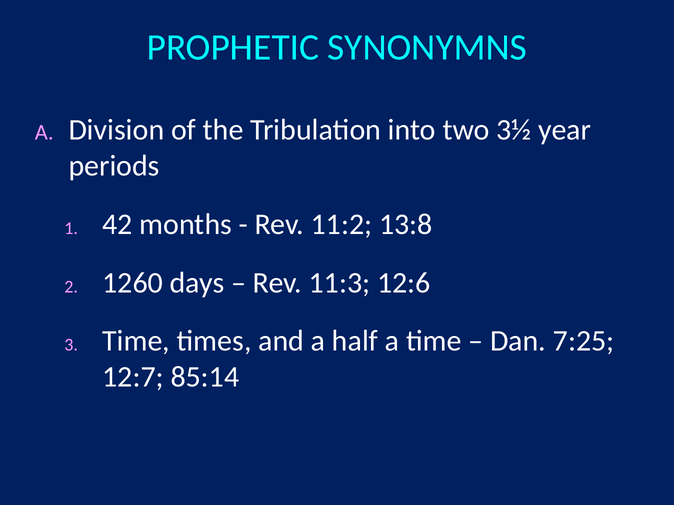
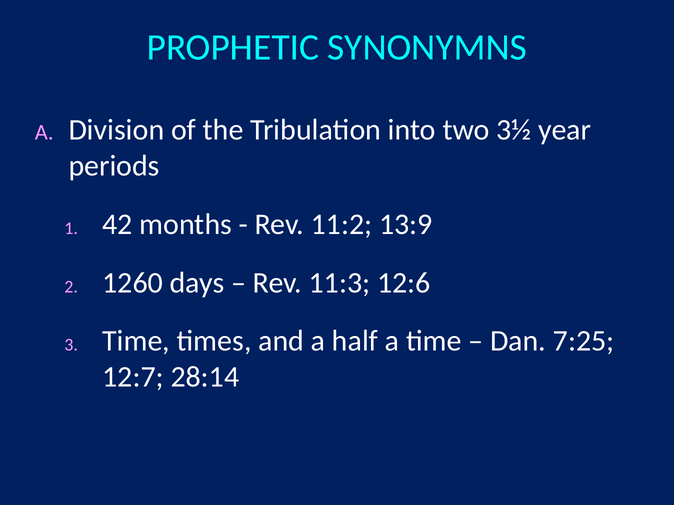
13:8: 13:8 -> 13:9
85:14: 85:14 -> 28:14
